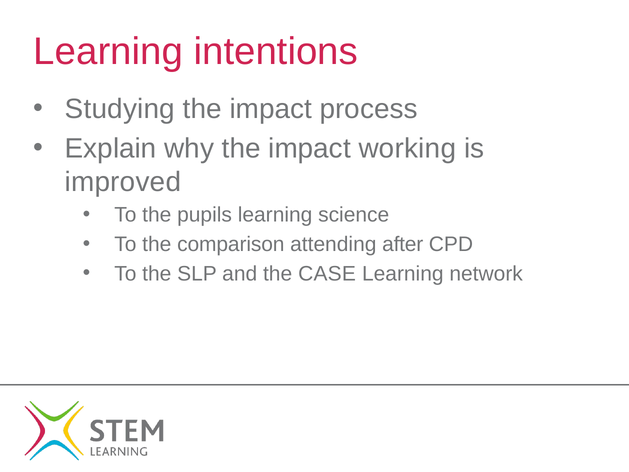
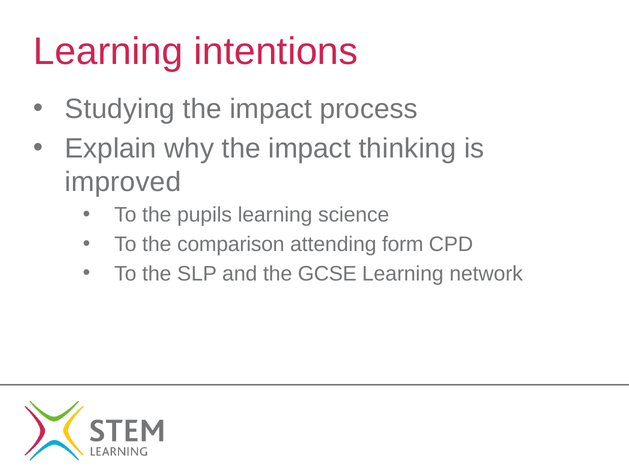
working: working -> thinking
after: after -> form
CASE: CASE -> GCSE
